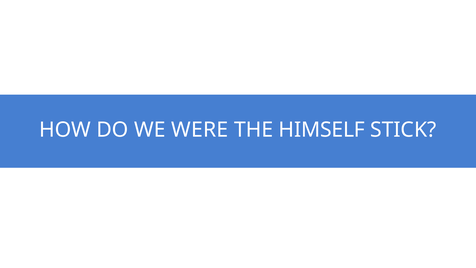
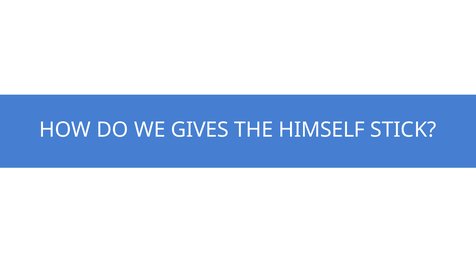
WERE: WERE -> GIVES
